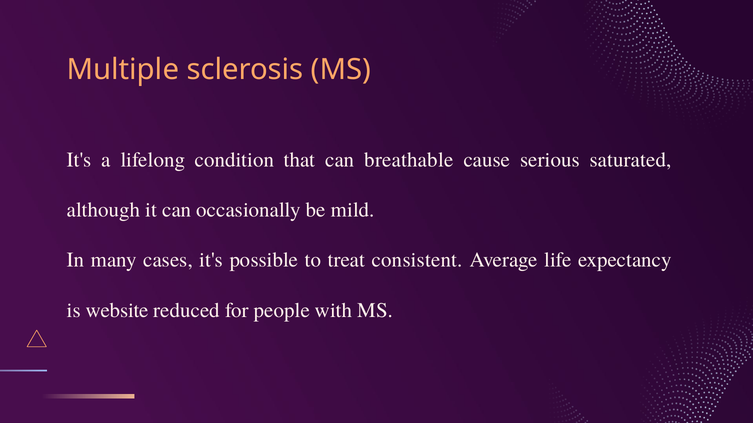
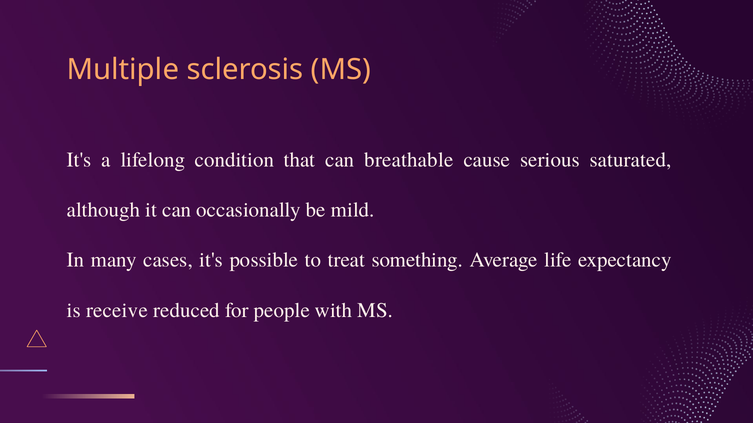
consistent: consistent -> something
website: website -> receive
